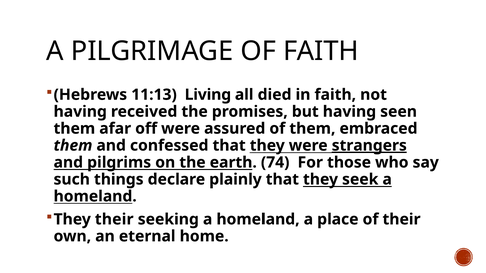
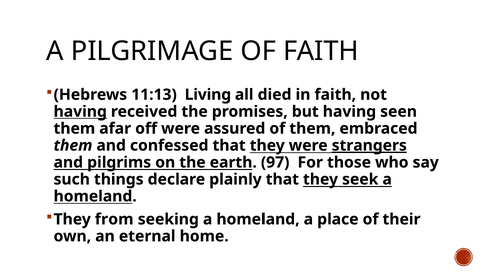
having at (80, 112) underline: none -> present
74: 74 -> 97
They their: their -> from
